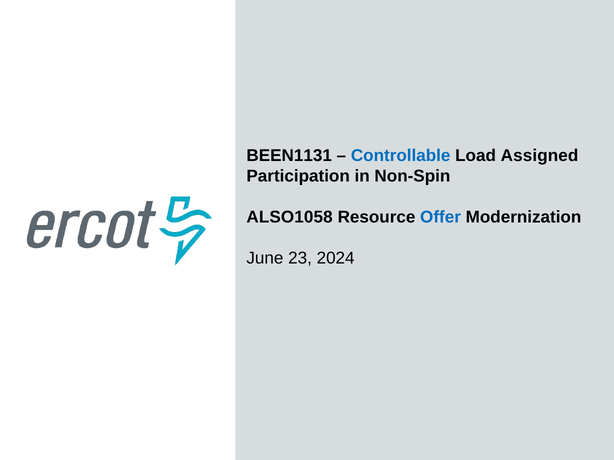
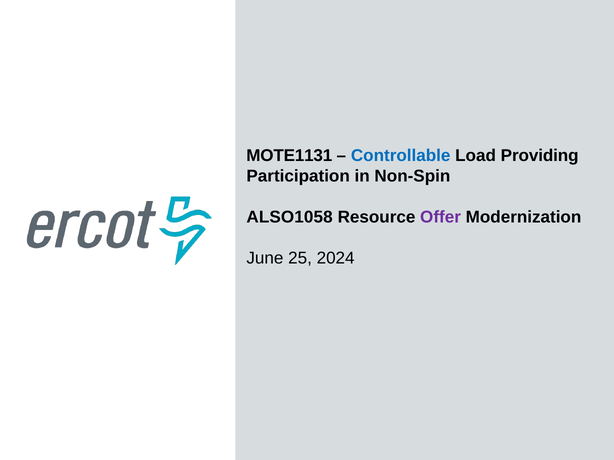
BEEN1131: BEEN1131 -> MOTE1131
Assigned: Assigned -> Providing
Offer colour: blue -> purple
23: 23 -> 25
